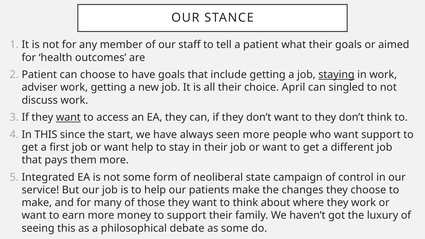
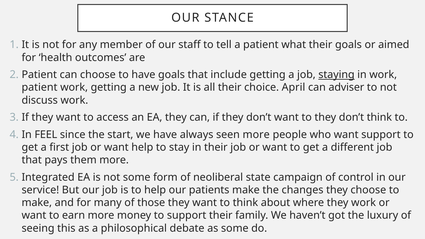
adviser at (40, 87): adviser -> patient
singled: singled -> adviser
want at (68, 117) underline: present -> none
In THIS: THIS -> FEEL
